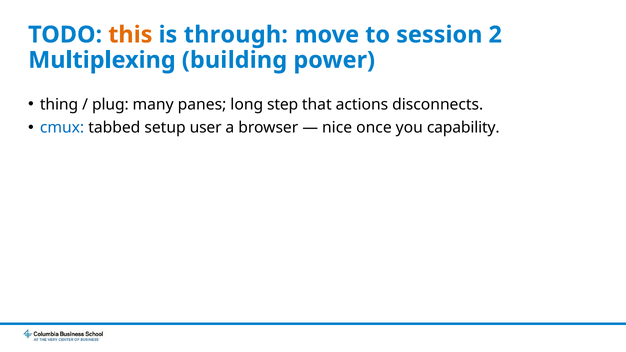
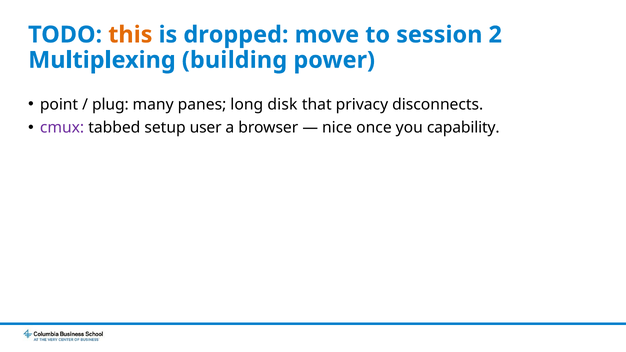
through: through -> dropped
thing: thing -> point
step: step -> disk
actions: actions -> privacy
cmux colour: blue -> purple
